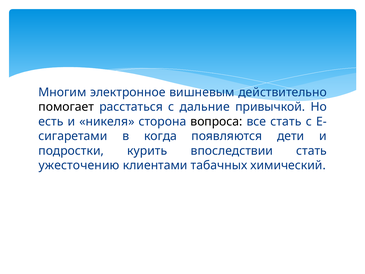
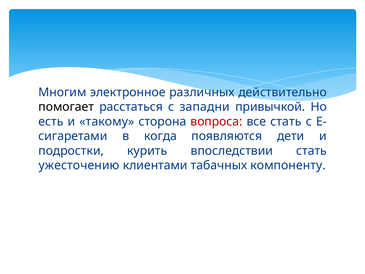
вишневым: вишневым -> различных
дальние: дальние -> западни
никеля: никеля -> такому
вопроса colour: black -> red
химический: химический -> компоненту
